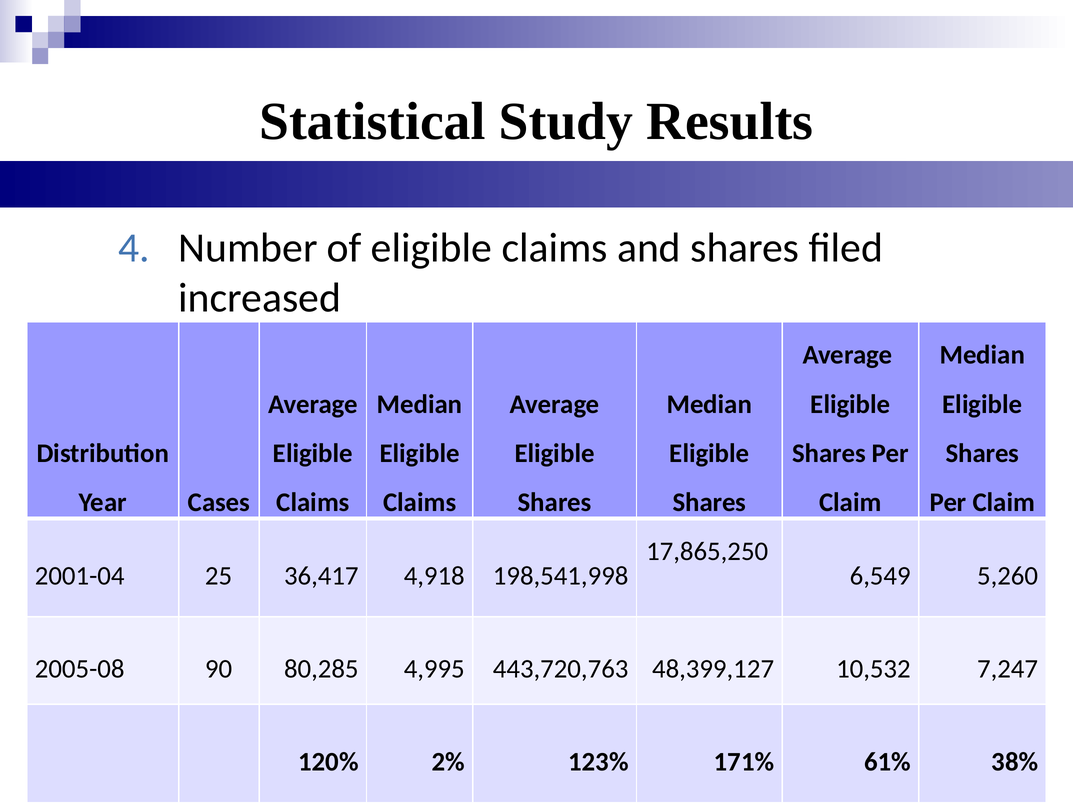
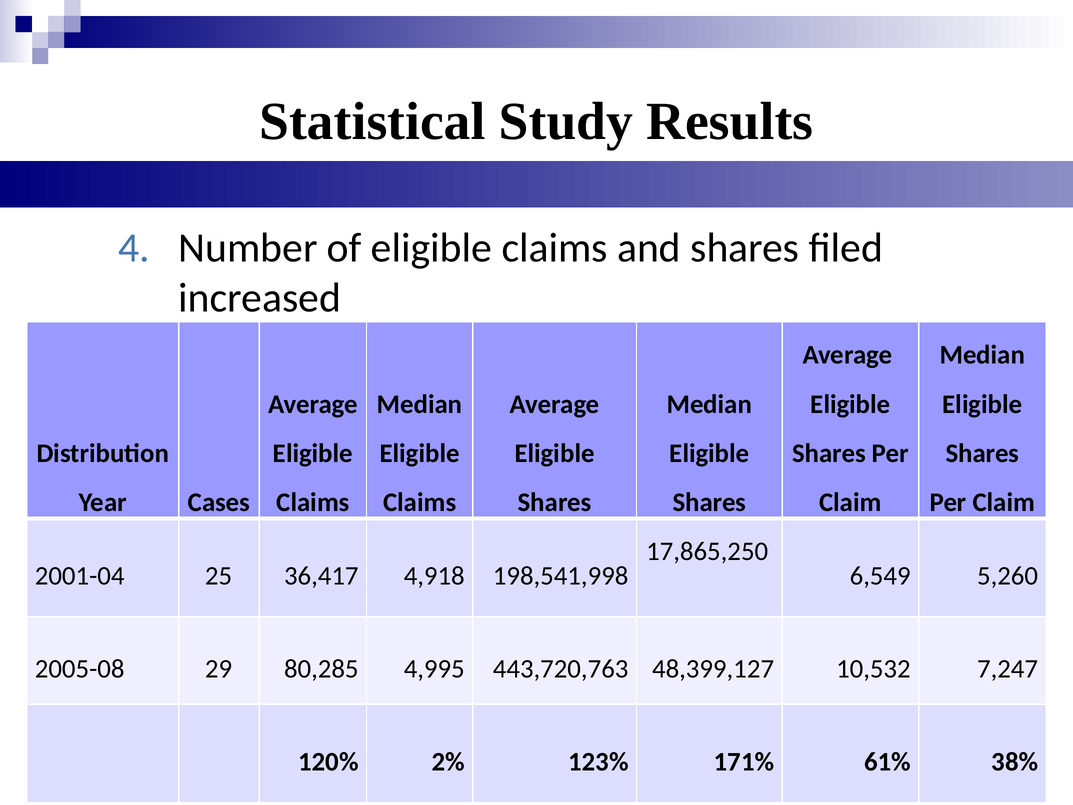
90: 90 -> 29
